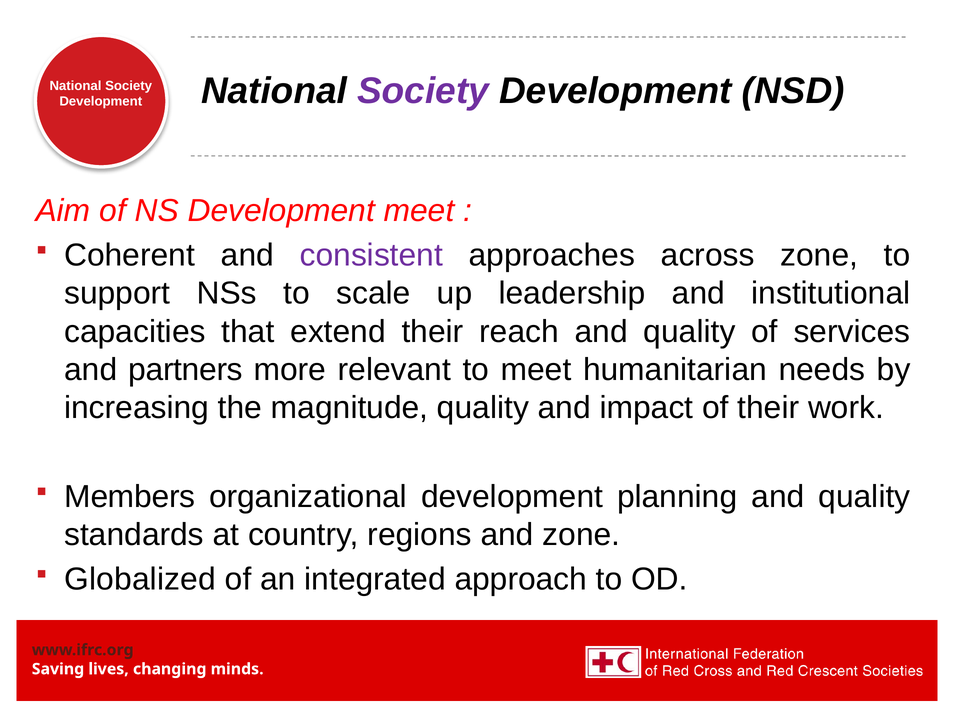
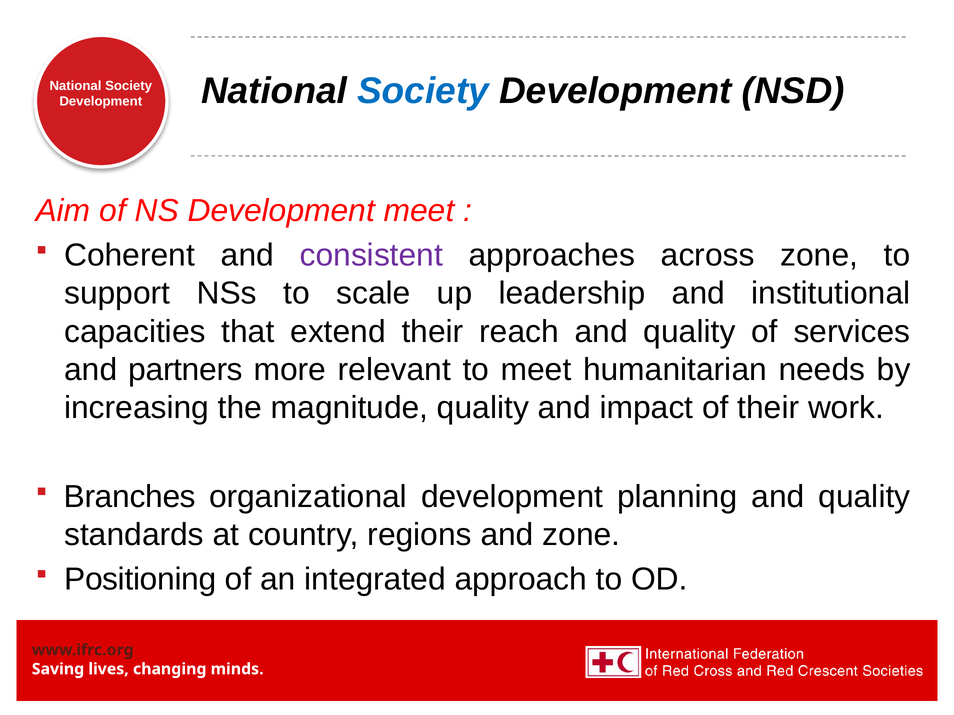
Society at (423, 91) colour: purple -> blue
Members: Members -> Branches
Globalized: Globalized -> Positioning
